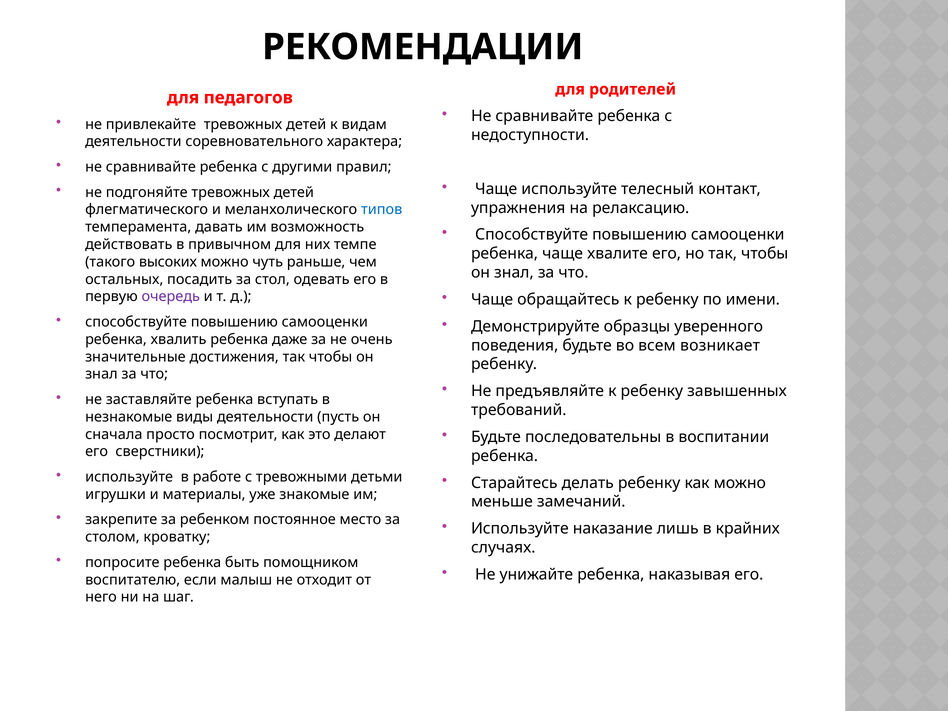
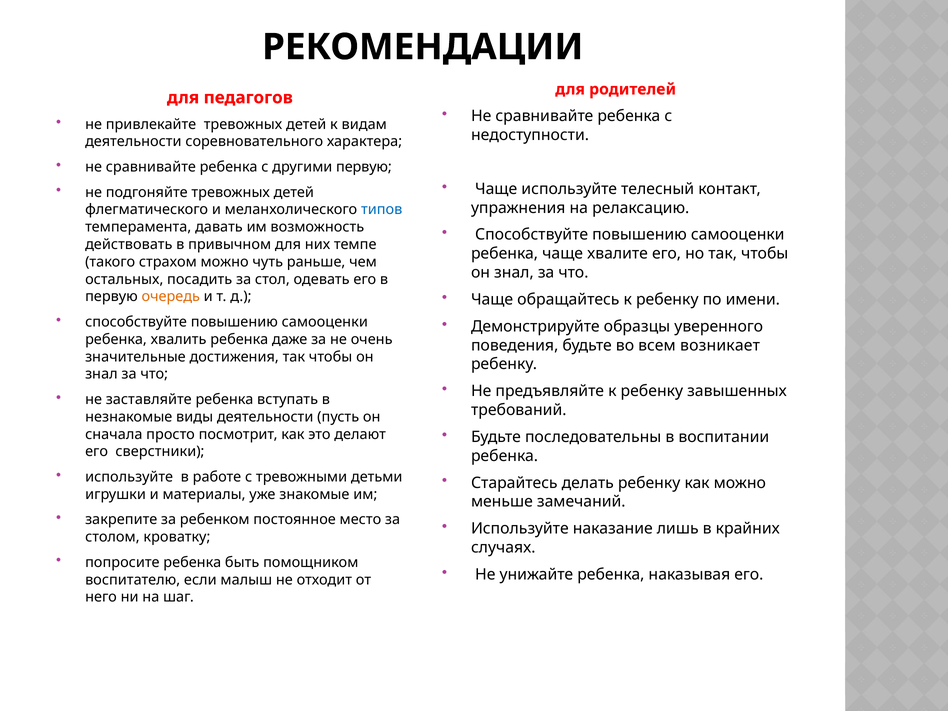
другими правил: правил -> первую
высоких: высоких -> страхом
очередь colour: purple -> orange
